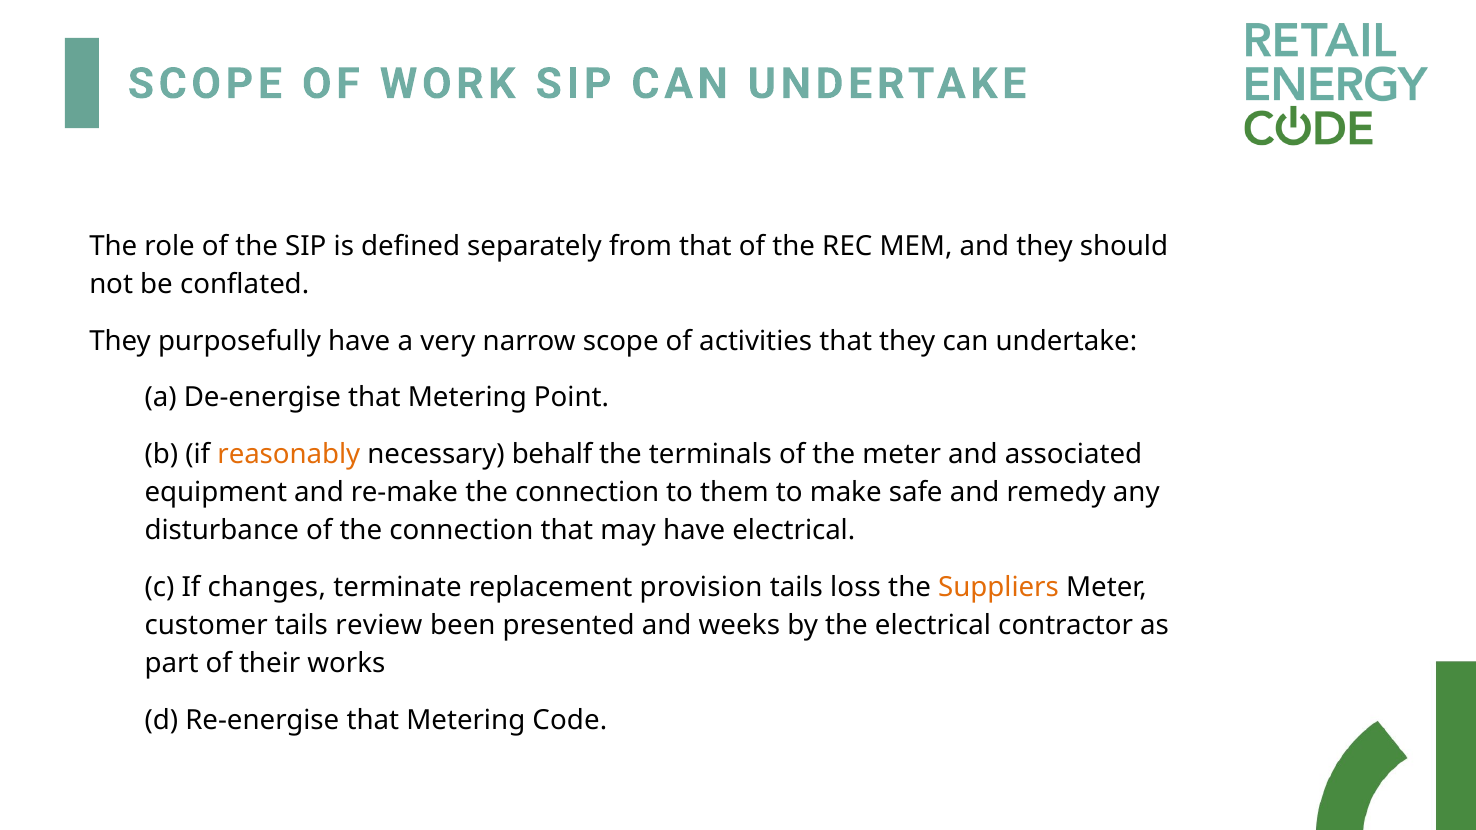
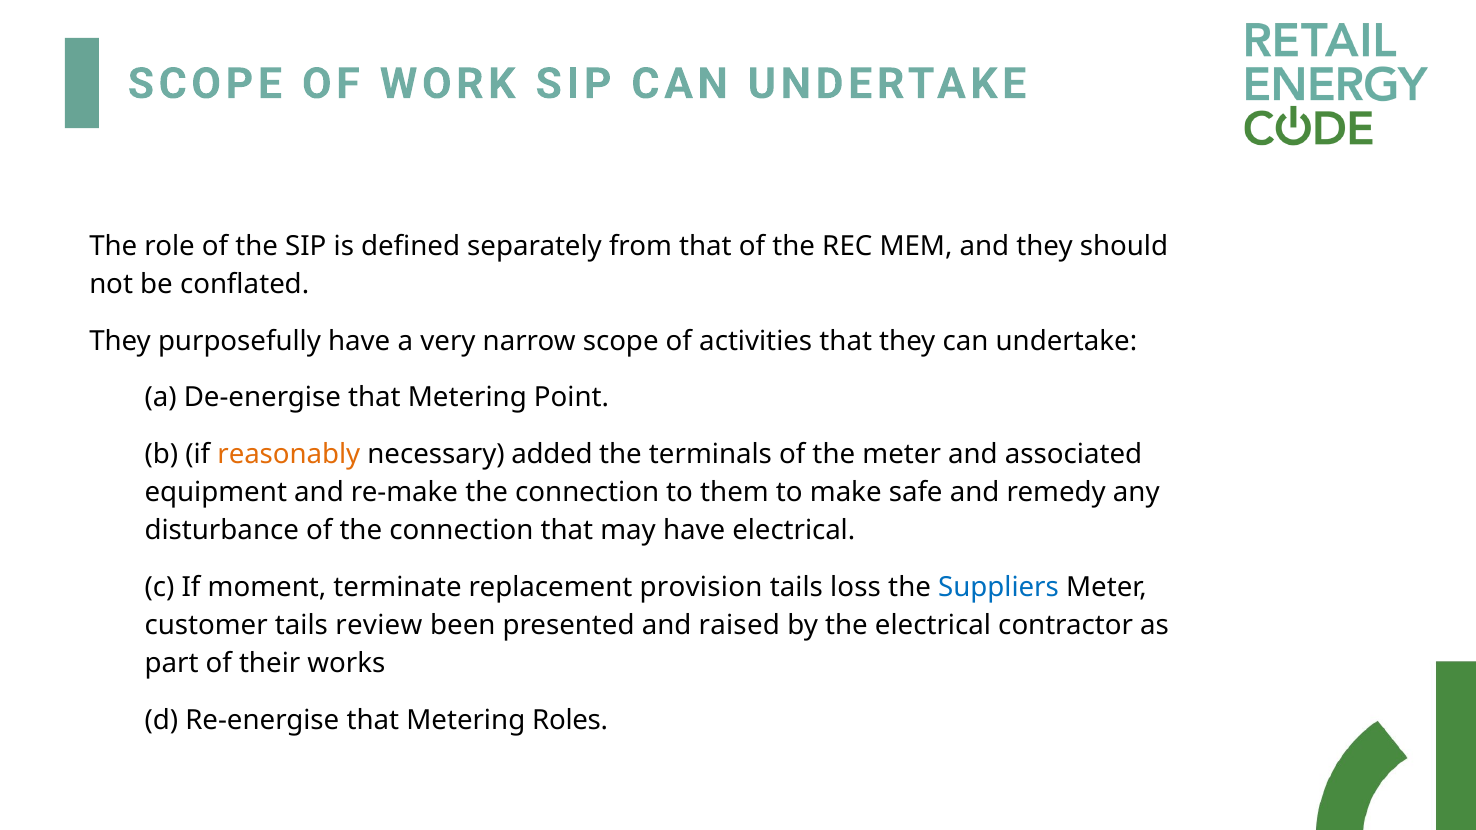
behalf: behalf -> added
changes: changes -> moment
Suppliers colour: orange -> blue
weeks: weeks -> raised
Code: Code -> Roles
